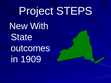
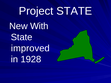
Project STEPS: STEPS -> STATE
outcomes: outcomes -> improved
1909: 1909 -> 1928
